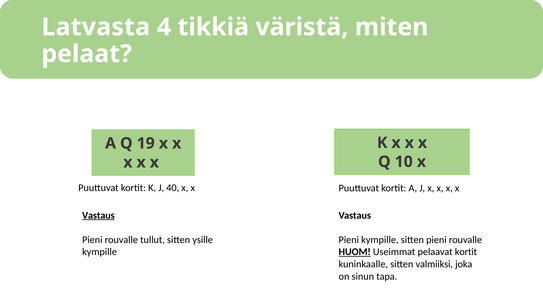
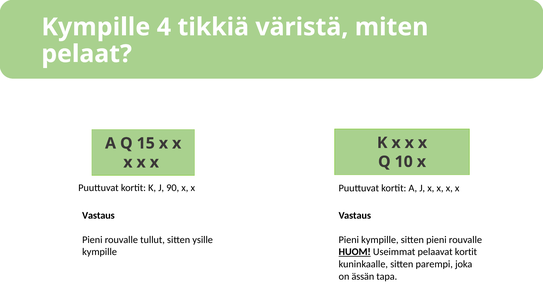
Latvasta at (96, 27): Latvasta -> Kympille
19: 19 -> 15
40: 40 -> 90
Vastaus at (98, 216) underline: present -> none
valmiiksi: valmiiksi -> parempi
sinun: sinun -> ässän
